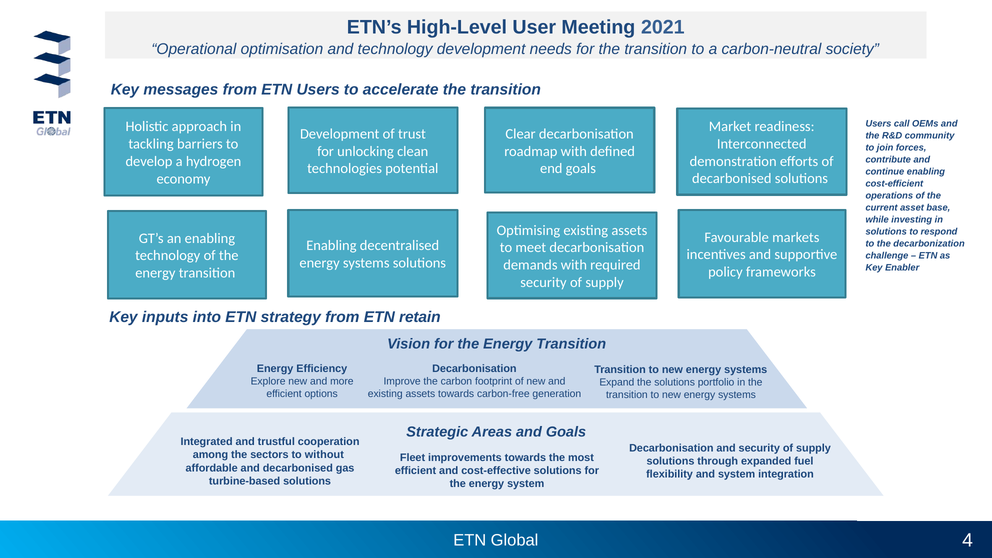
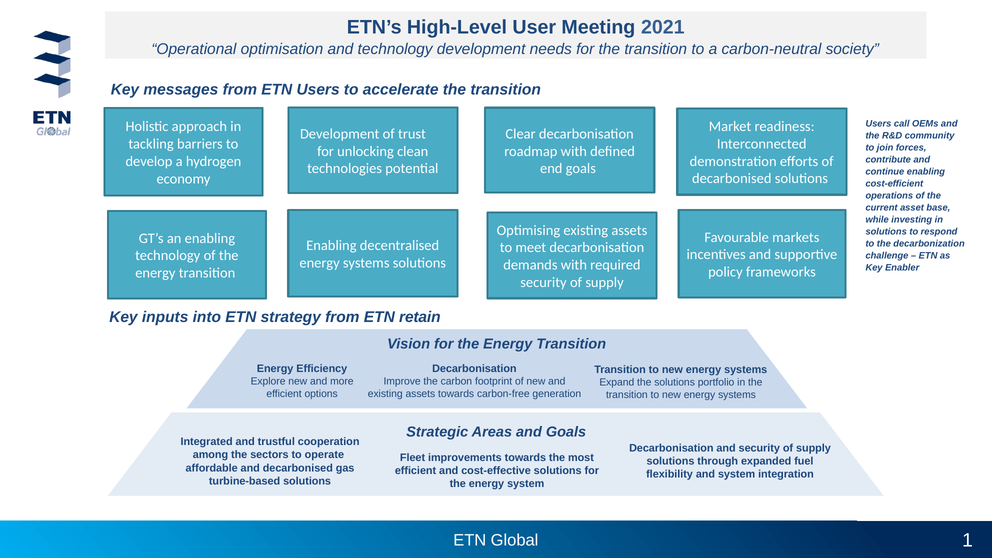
without: without -> operate
4: 4 -> 1
